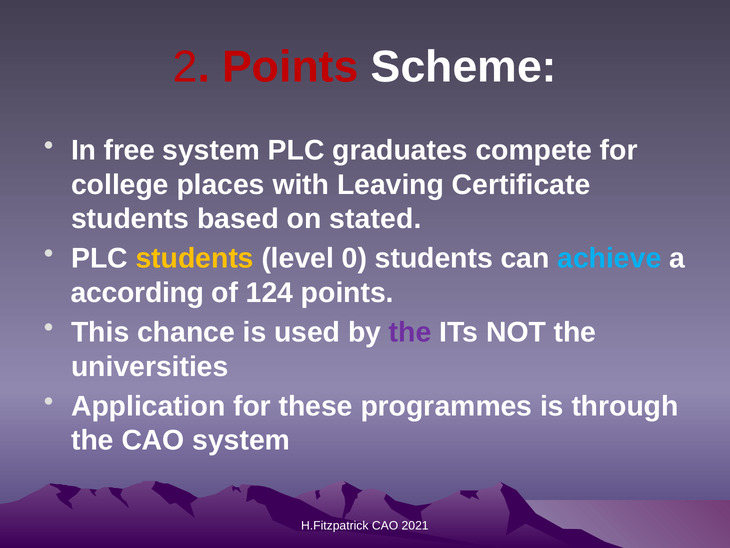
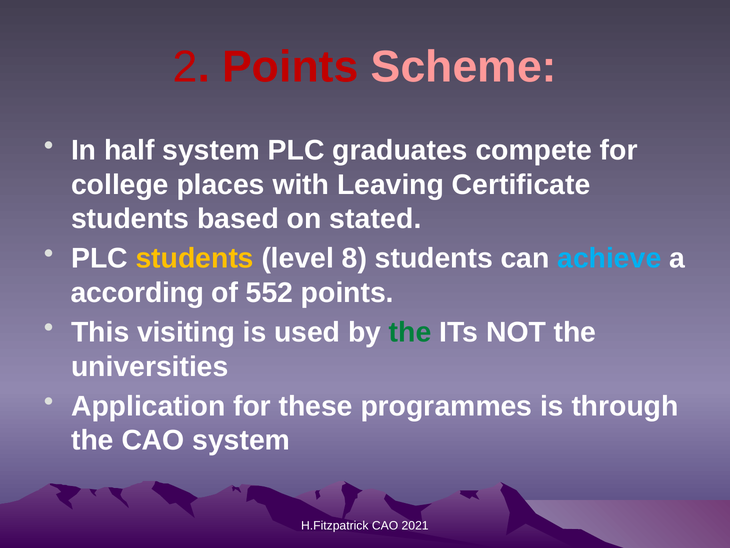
Scheme colour: white -> pink
free: free -> half
0: 0 -> 8
124: 124 -> 552
chance: chance -> visiting
the at (410, 332) colour: purple -> green
